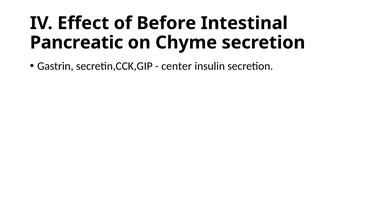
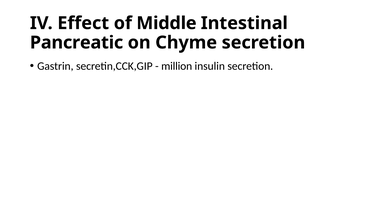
Before: Before -> Middle
center: center -> million
